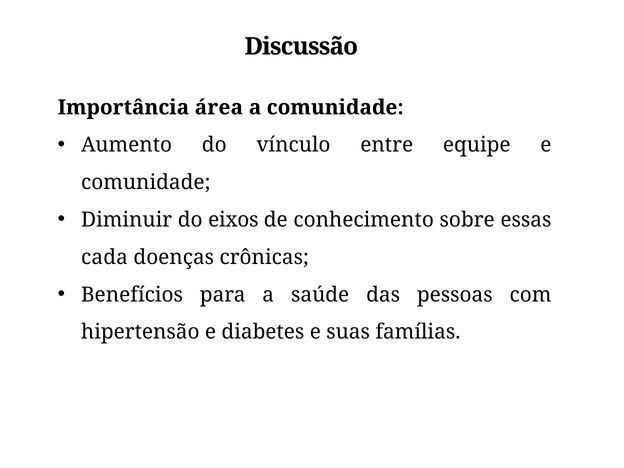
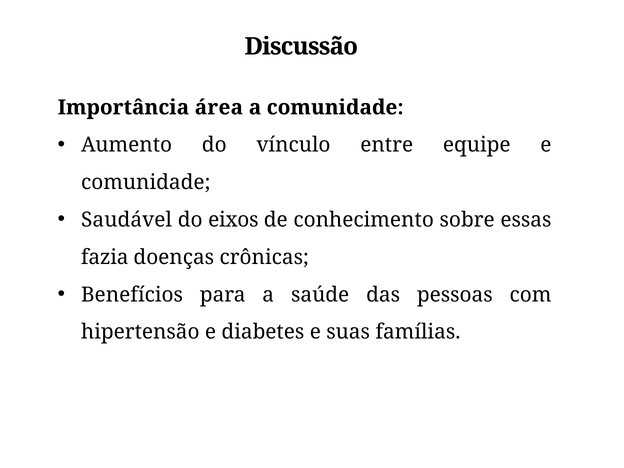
Diminuir: Diminuir -> Saudável
cada: cada -> fazia
